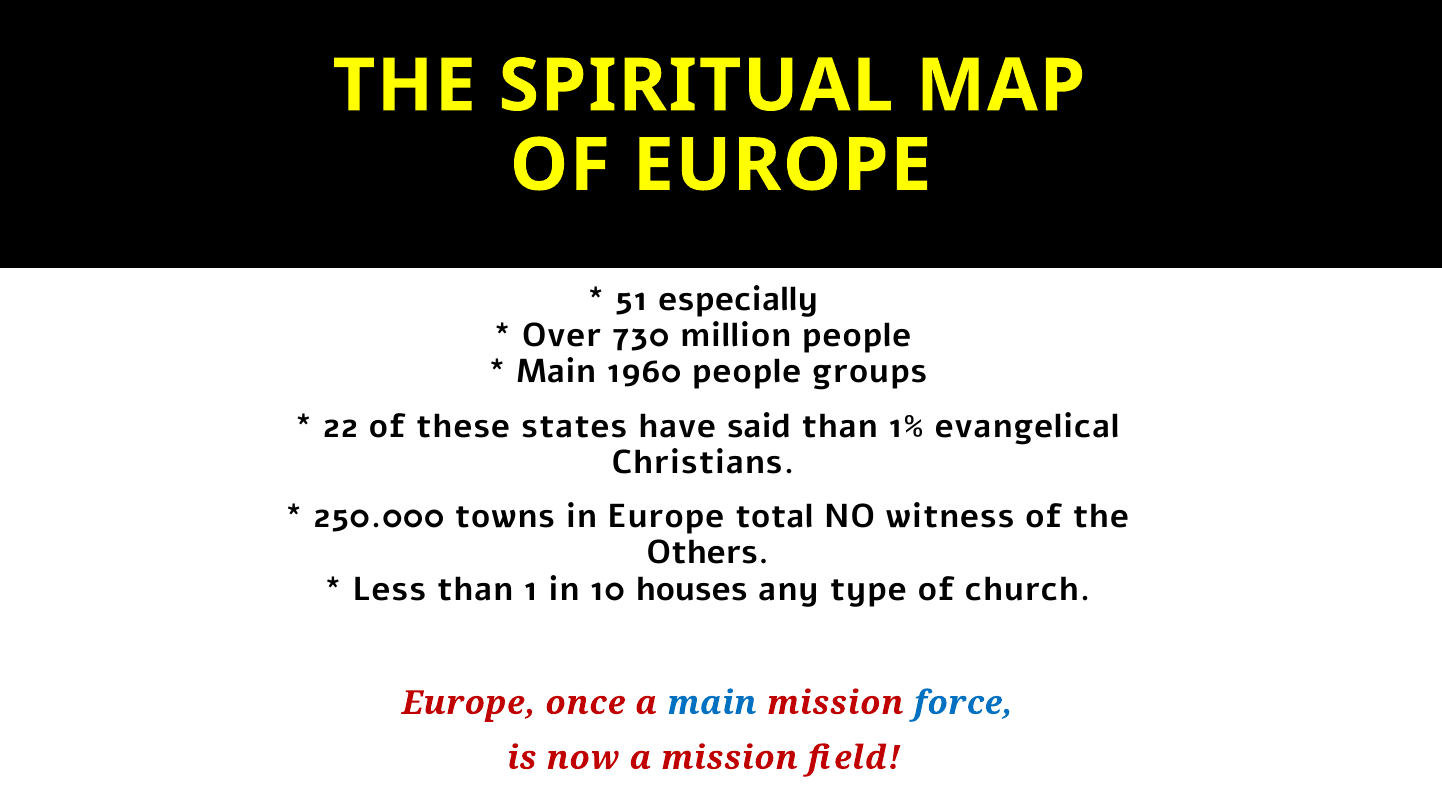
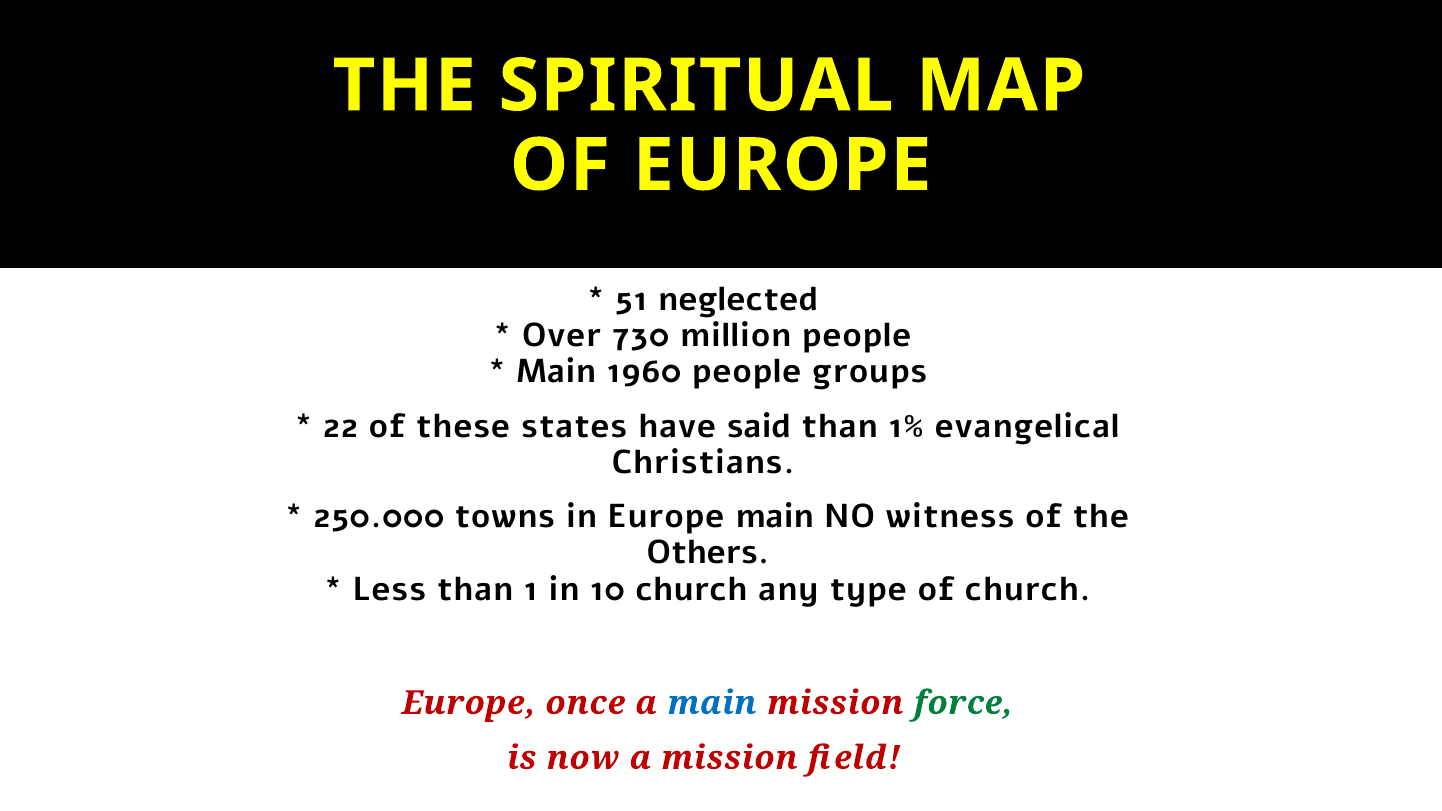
especially: especially -> neglected
Europe total: total -> main
10 houses: houses -> church
force colour: blue -> green
